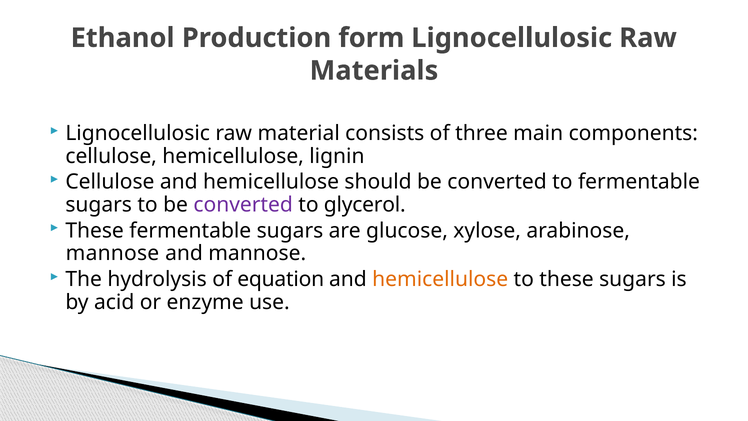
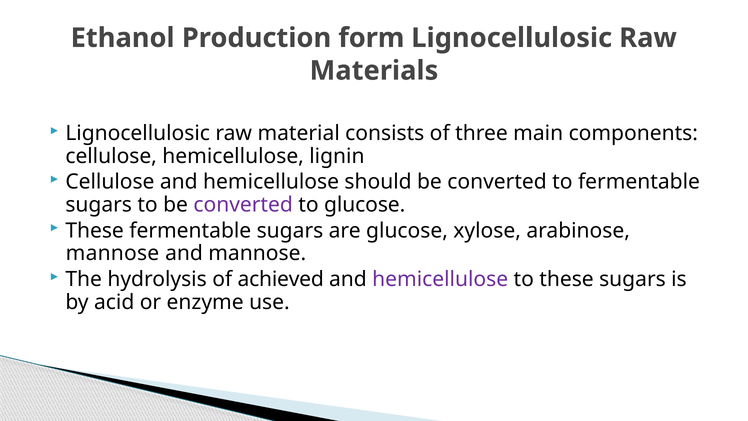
to glycerol: glycerol -> glucose
equation: equation -> achieved
hemicellulose at (440, 279) colour: orange -> purple
